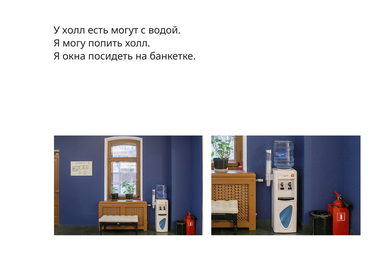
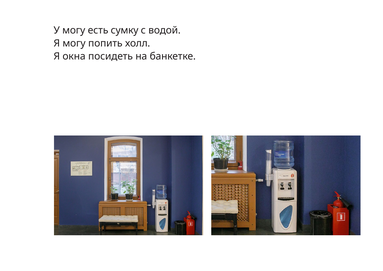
У холл: холл -> могу
могут: могут -> сумку
